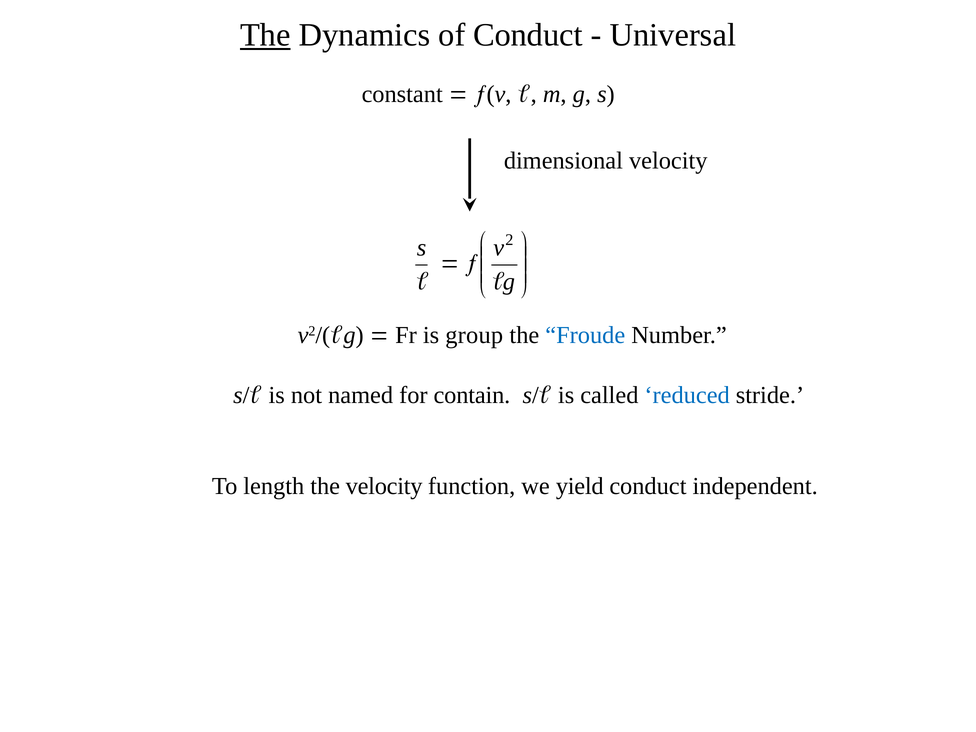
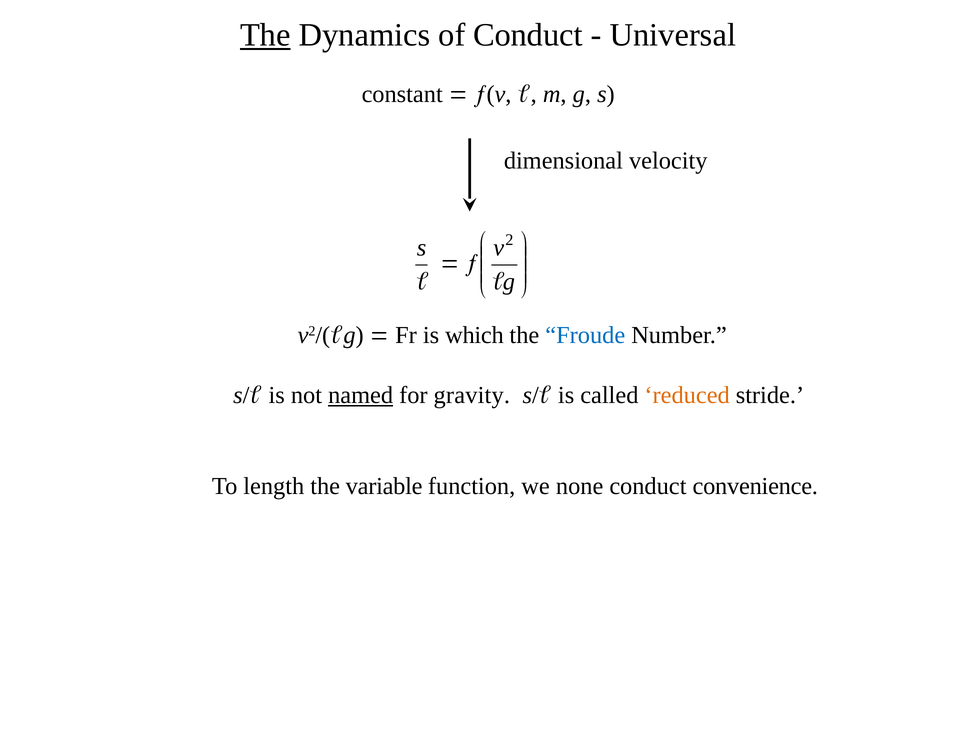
group: group -> which
named underline: none -> present
contain: contain -> gravity
reduced colour: blue -> orange
the velocity: velocity -> variable
yield: yield -> none
independent: independent -> convenience
